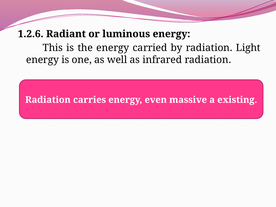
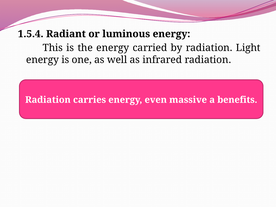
1.2.6: 1.2.6 -> 1.5.4
existing: existing -> benefits
